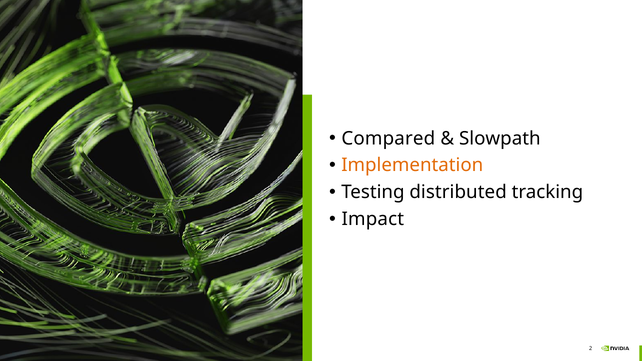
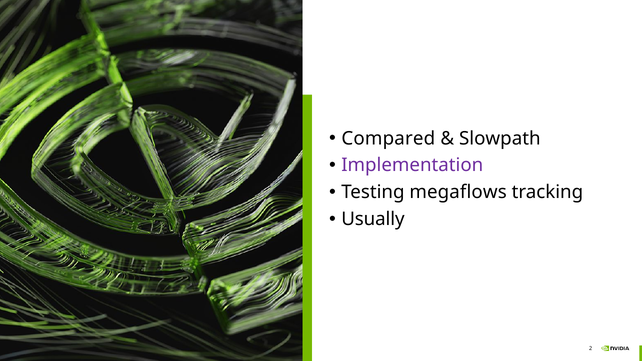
Implementation colour: orange -> purple
distributed: distributed -> megaflows
Impact: Impact -> Usually
